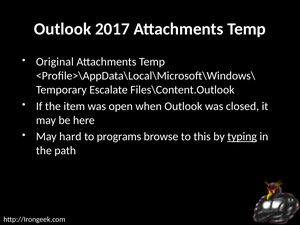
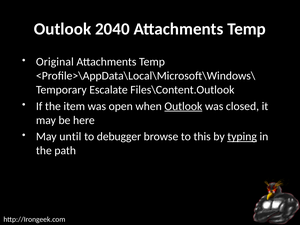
2017: 2017 -> 2040
Outlook at (183, 106) underline: none -> present
hard: hard -> until
programs: programs -> debugger
